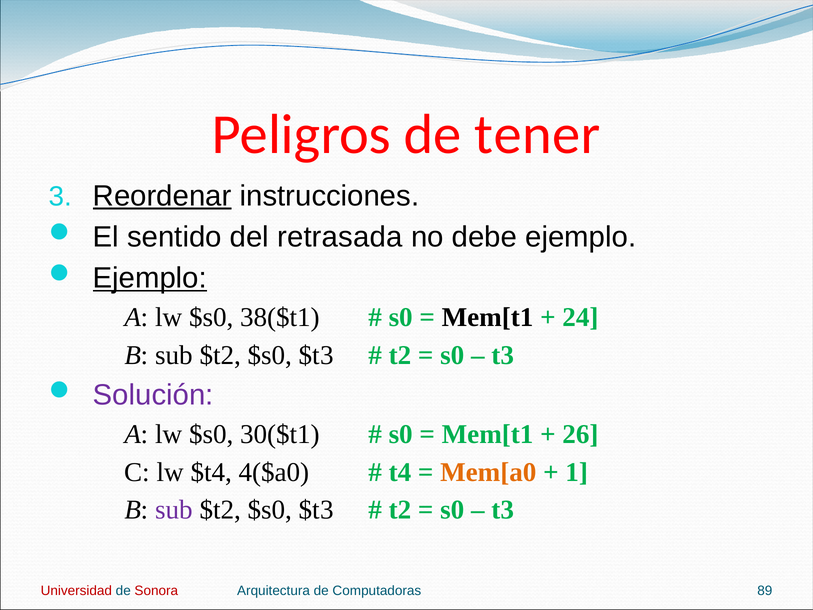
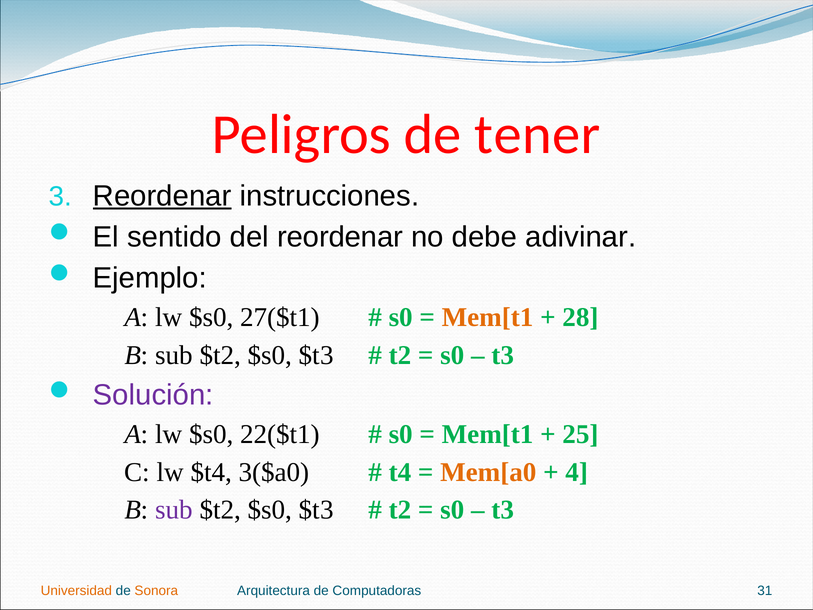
del retrasada: retrasada -> reordenar
debe ejemplo: ejemplo -> adivinar
Ejemplo at (150, 278) underline: present -> none
38($t1: 38($t1 -> 27($t1
Mem[t1 at (488, 317) colour: black -> orange
24: 24 -> 28
30($t1: 30($t1 -> 22($t1
26: 26 -> 25
4($a0: 4($a0 -> 3($a0
1: 1 -> 4
Universidad colour: red -> orange
Sonora colour: red -> orange
89: 89 -> 31
